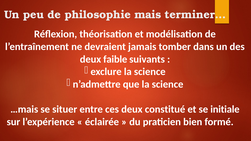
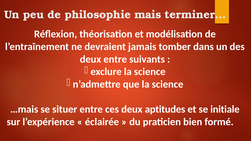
deux faible: faible -> entre
constitué: constitué -> aptitudes
